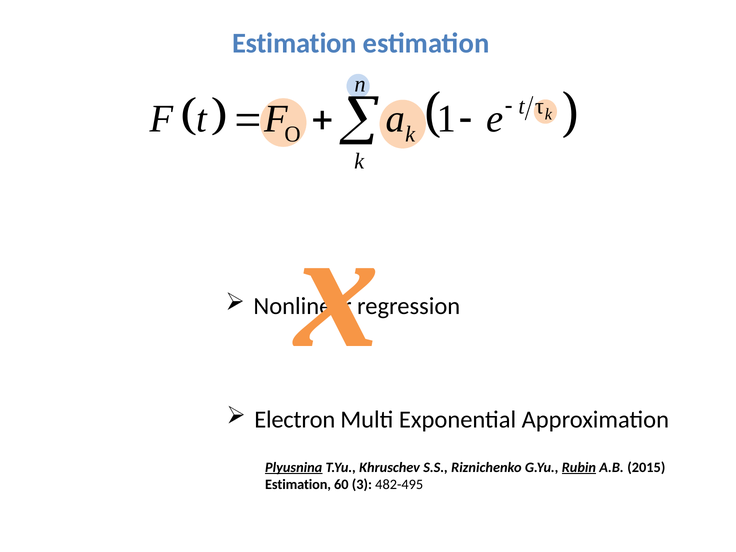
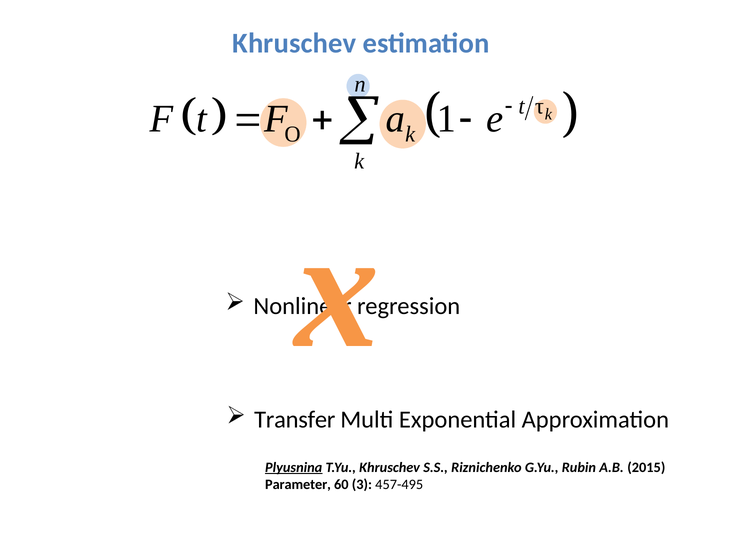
Estimation at (294, 43): Estimation -> Khruschev
Electron: Electron -> Transfer
Rubin underline: present -> none
Estimation at (298, 484): Estimation -> Parameter
482-495: 482-495 -> 457-495
